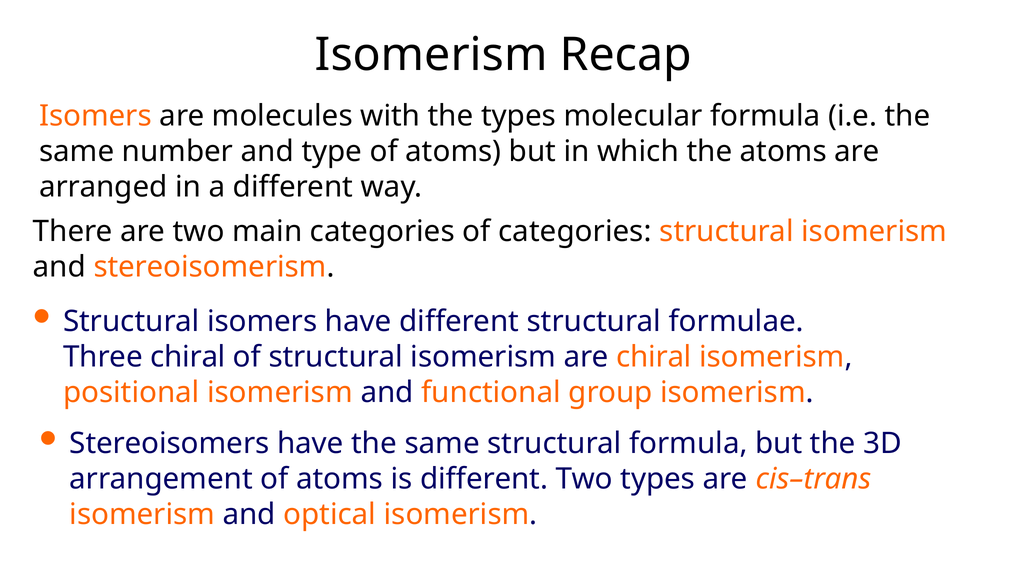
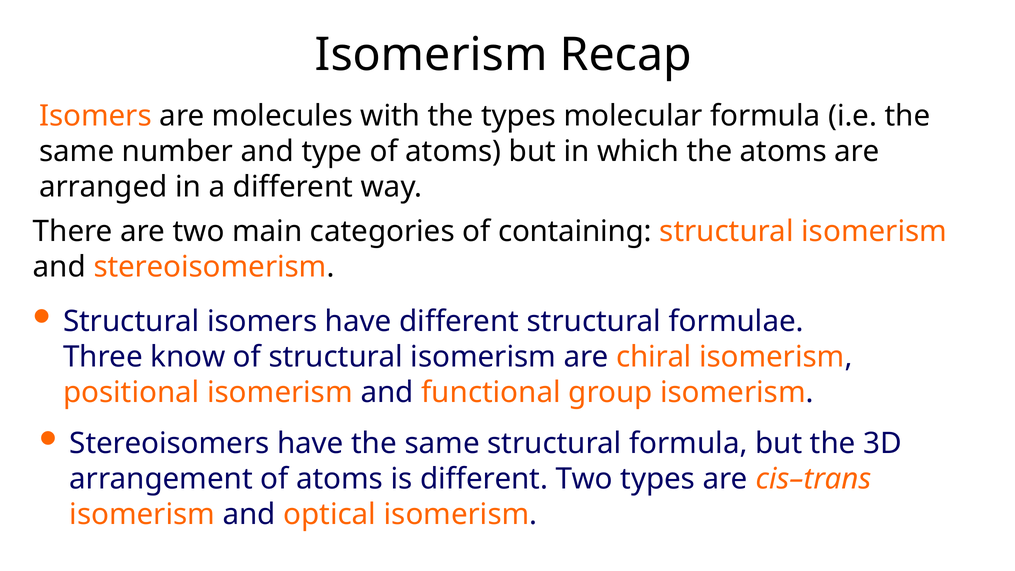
of categories: categories -> containing
Three chiral: chiral -> know
